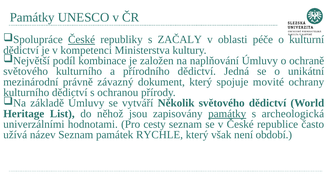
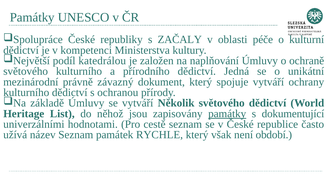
České at (82, 40) underline: present -> none
kombinace: kombinace -> katedrálou
spojuje movité: movité -> vytváří
archeologická: archeologická -> dokumentující
cesty: cesty -> cestě
